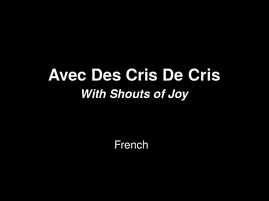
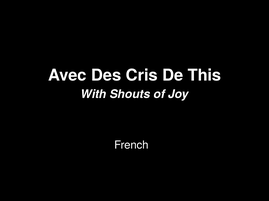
De Cris: Cris -> This
